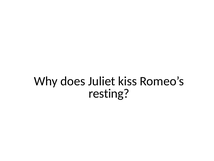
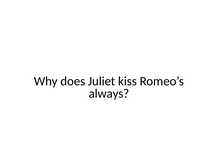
resting: resting -> always
